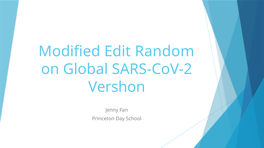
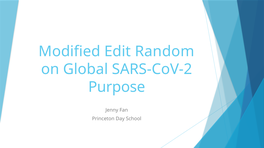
Vershon: Vershon -> Purpose
